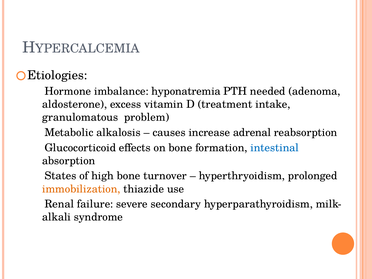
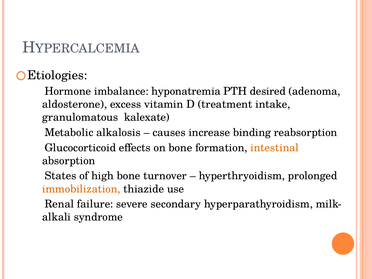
needed: needed -> desired
problem: problem -> kalexate
adrenal: adrenal -> binding
intestinal colour: blue -> orange
